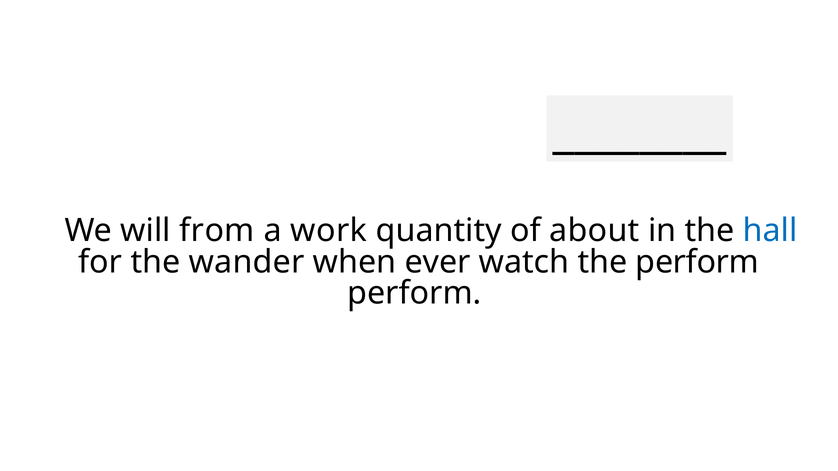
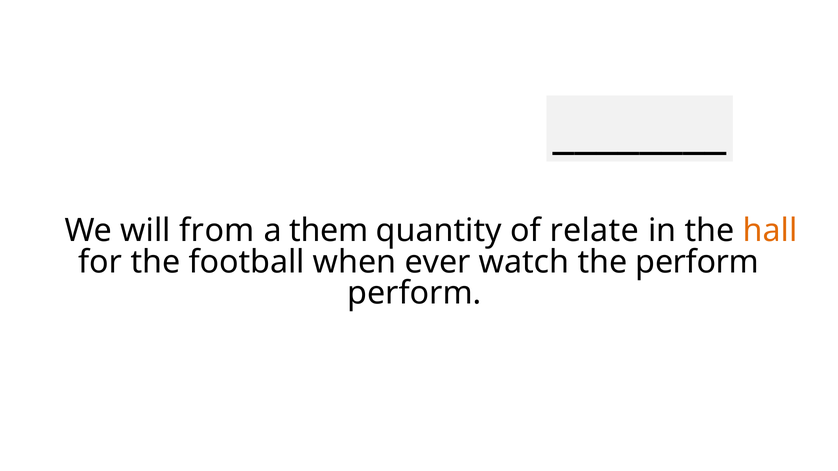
work: work -> them
about: about -> relate
hall colour: blue -> orange
wander: wander -> football
